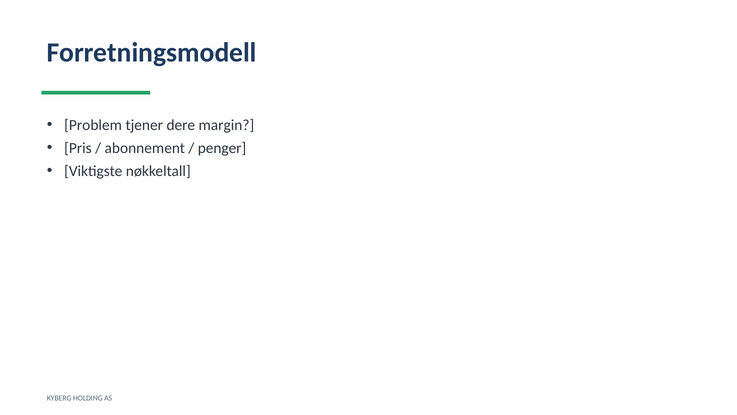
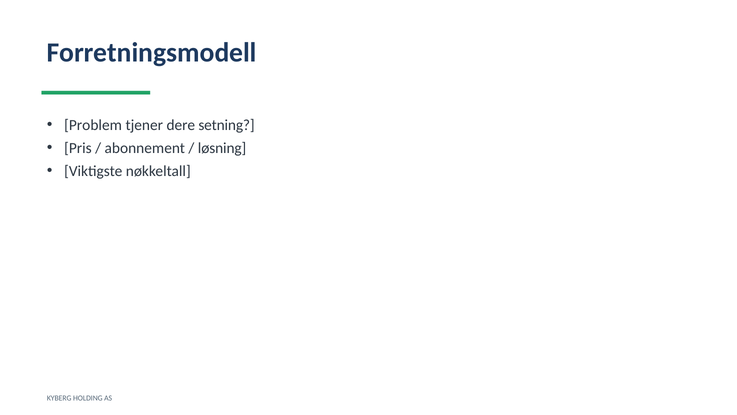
margin: margin -> setning
penger: penger -> løsning
